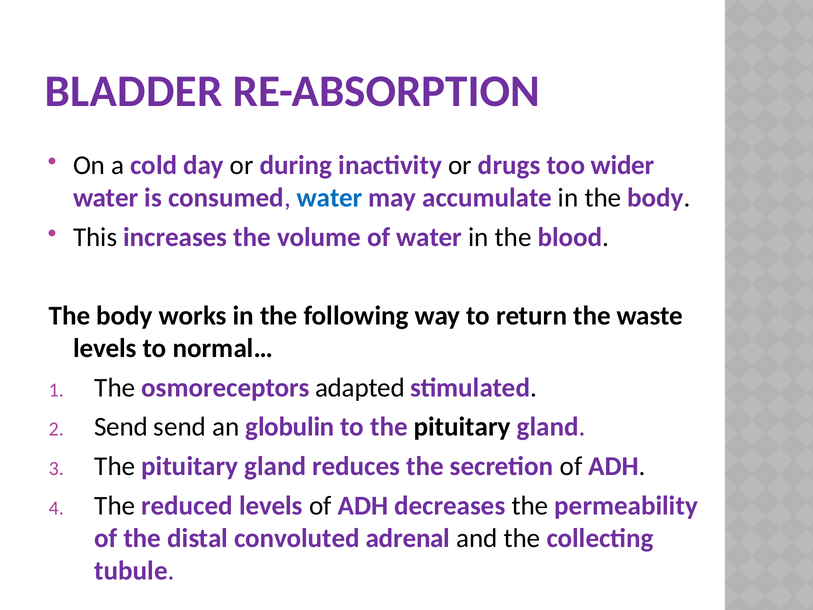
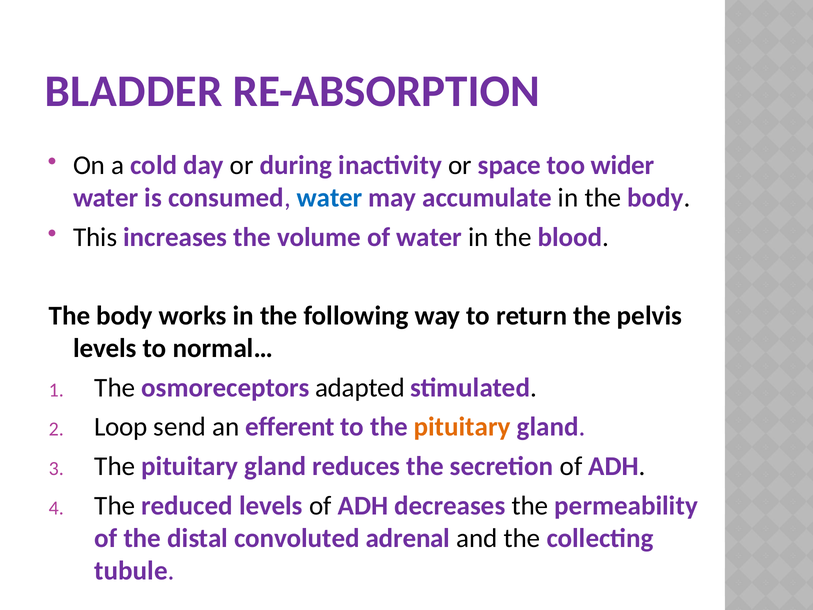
drugs: drugs -> space
waste: waste -> pelvis
Send at (121, 427): Send -> Loop
globulin: globulin -> efferent
pituitary at (462, 427) colour: black -> orange
